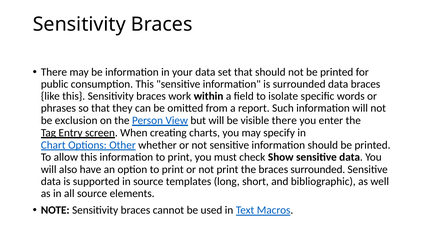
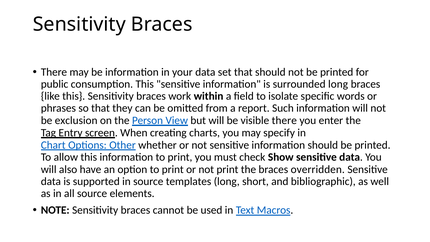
surrounded data: data -> long
braces surrounded: surrounded -> overridden
